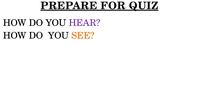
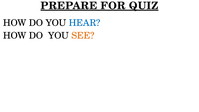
HEAR colour: purple -> blue
